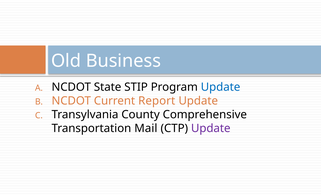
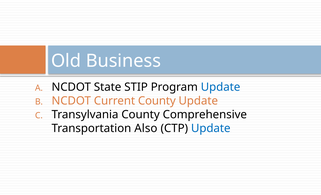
Current Report: Report -> County
Mail: Mail -> Also
Update at (211, 128) colour: purple -> blue
